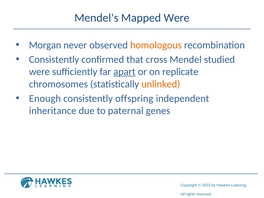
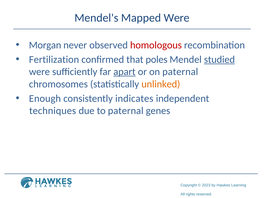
homologous colour: orange -> red
Consistently at (54, 59): Consistently -> Fertilization
cross: cross -> poles
studied underline: none -> present
on replicate: replicate -> paternal
offspring: offspring -> indicates
inheritance: inheritance -> techniques
